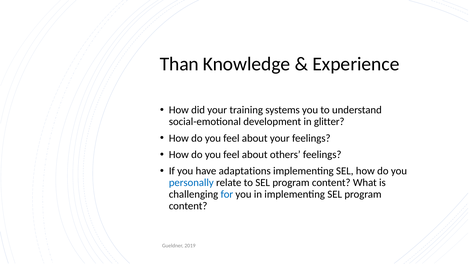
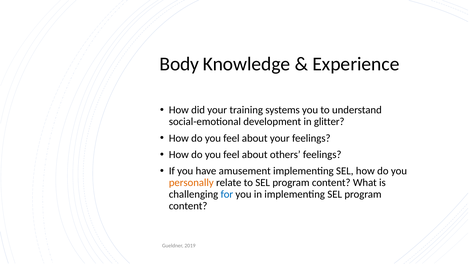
Than: Than -> Body
adaptations: adaptations -> amusement
personally colour: blue -> orange
